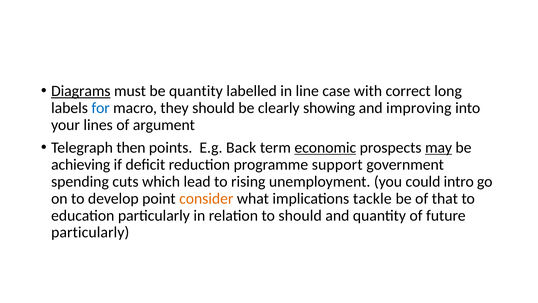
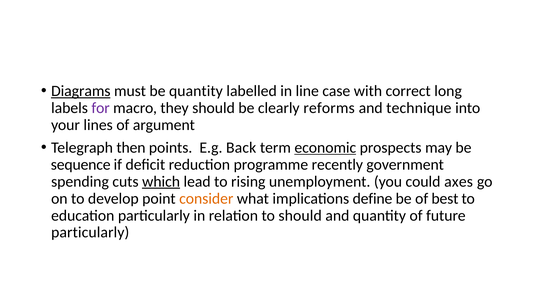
for colour: blue -> purple
showing: showing -> reforms
improving: improving -> technique
may underline: present -> none
achieving: achieving -> sequence
support: support -> recently
which underline: none -> present
intro: intro -> axes
tackle: tackle -> define
that: that -> best
